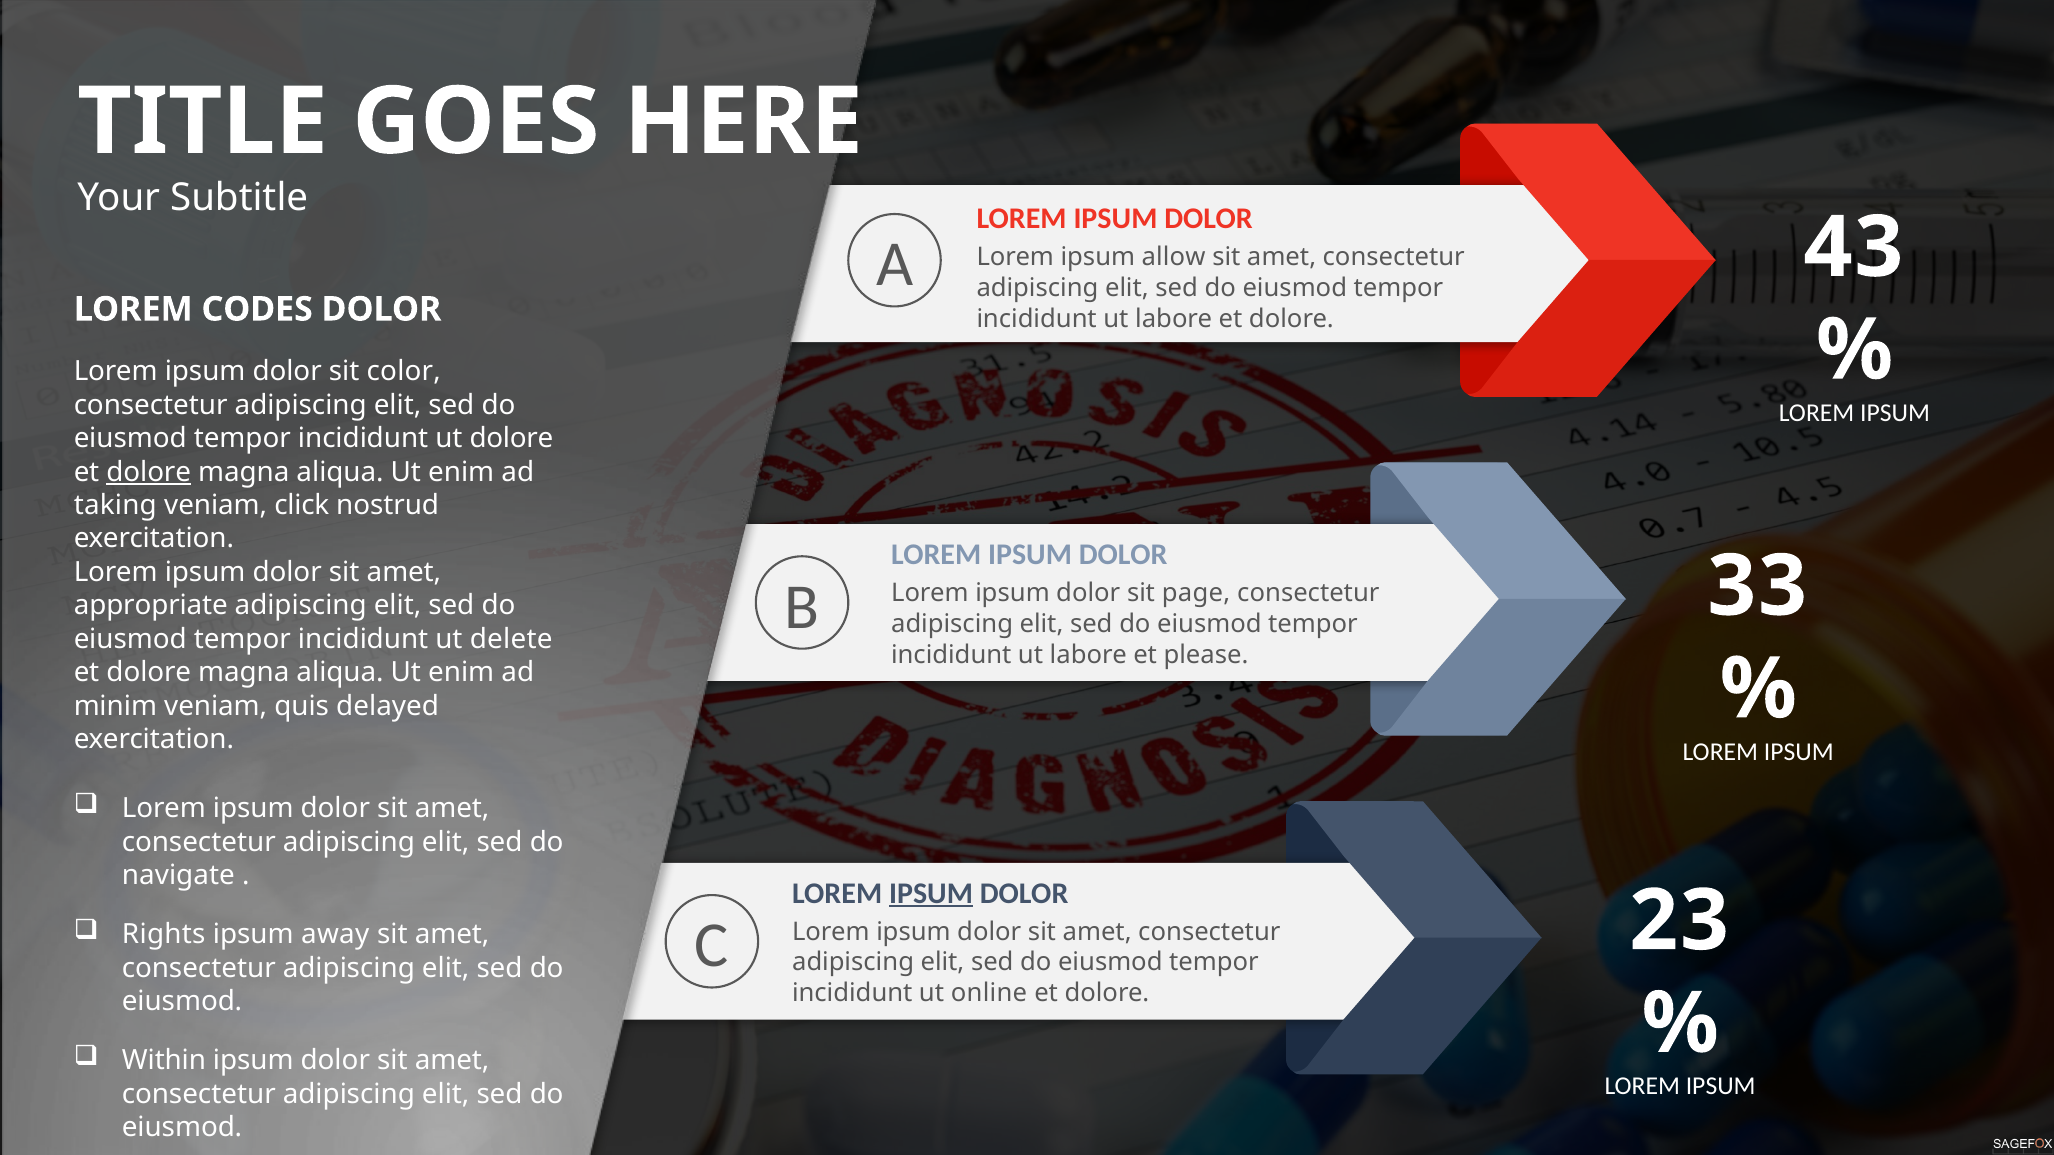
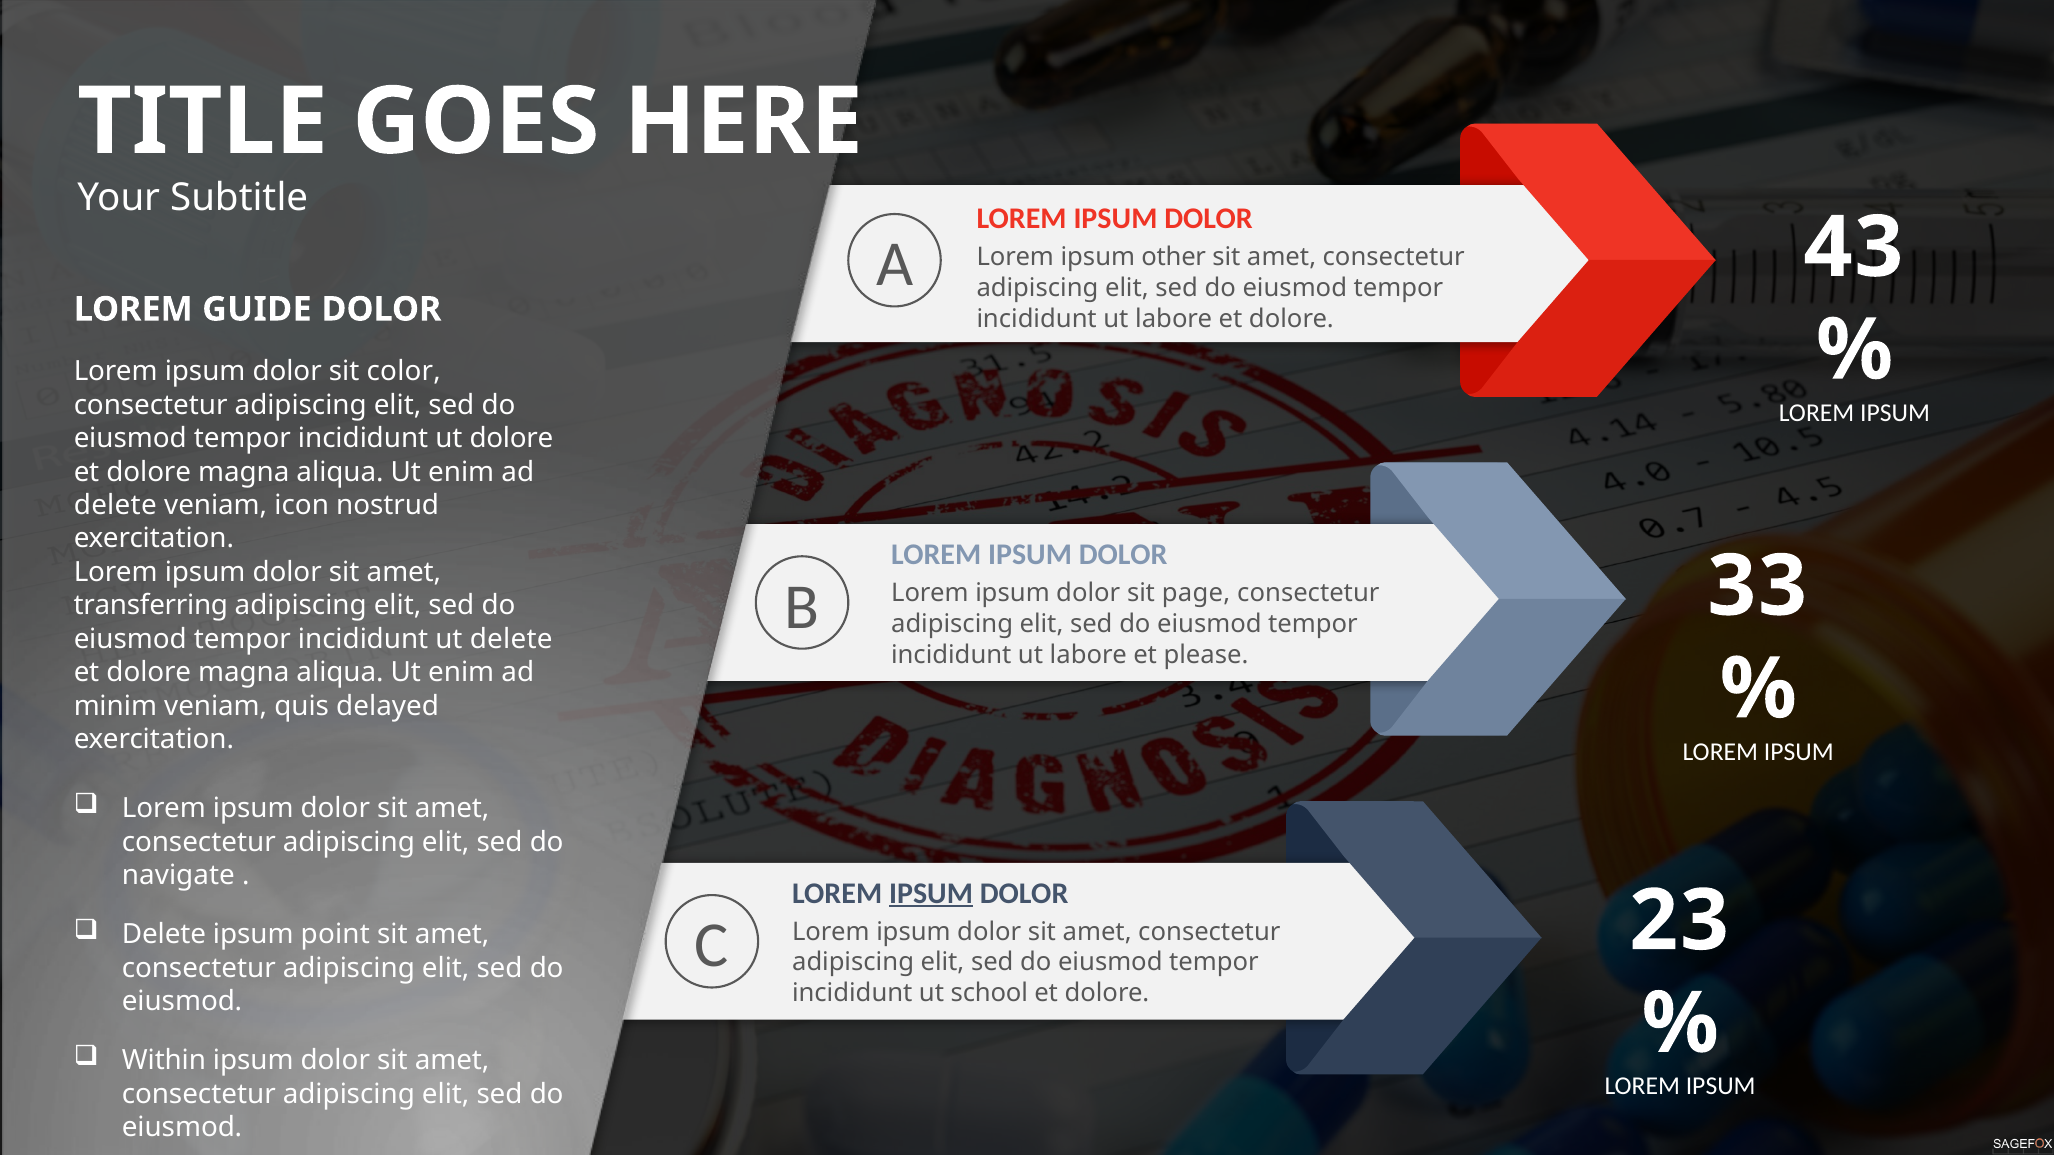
allow: allow -> other
CODES: CODES -> GUIDE
dolore at (149, 472) underline: present -> none
taking at (115, 506): taking -> delete
click: click -> icon
appropriate: appropriate -> transferring
Rights at (164, 935): Rights -> Delete
away: away -> point
online: online -> school
